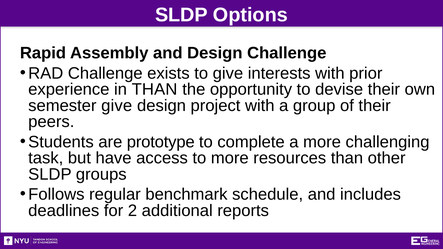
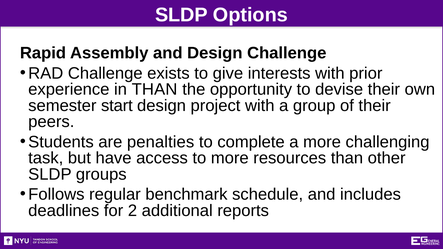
semester give: give -> start
prototype: prototype -> penalties
